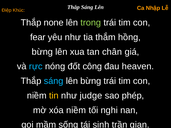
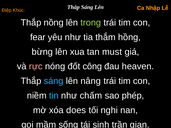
none: none -> nồng
chân: chân -> must
rực colour: light blue -> pink
lên bừng: bừng -> nâng
tin colour: yellow -> light blue
judge: judge -> chấm
xóa niềm: niềm -> does
